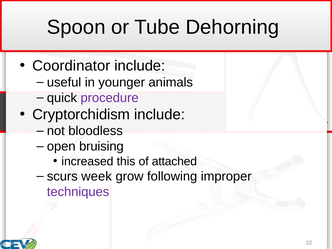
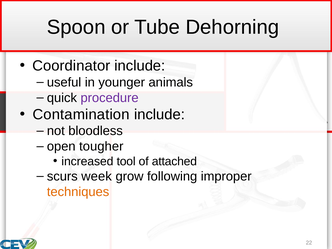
Cryptorchidism: Cryptorchidism -> Contamination
bruising: bruising -> tougher
this: this -> tool
techniques colour: purple -> orange
